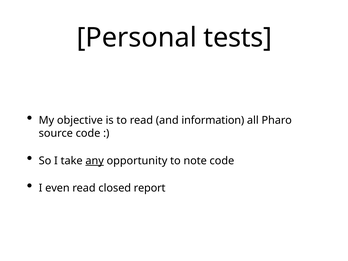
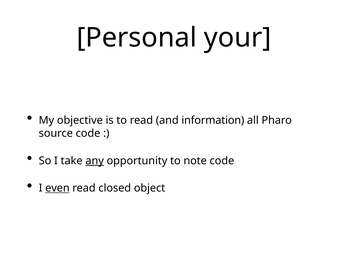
tests: tests -> your
even underline: none -> present
report: report -> object
